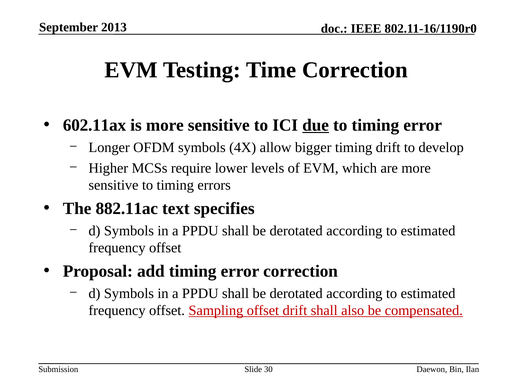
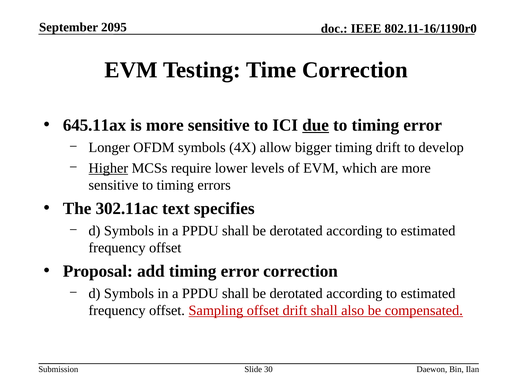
2013: 2013 -> 2095
602.11ax: 602.11ax -> 645.11ax
Higher underline: none -> present
882.11ac: 882.11ac -> 302.11ac
